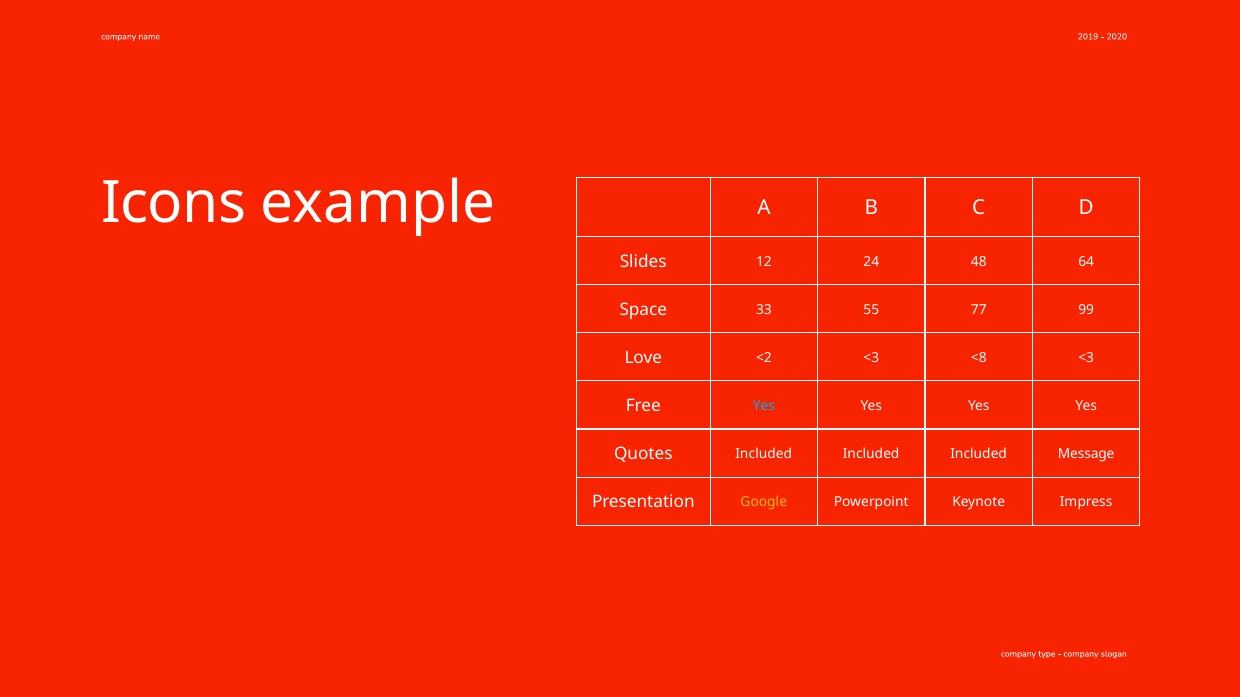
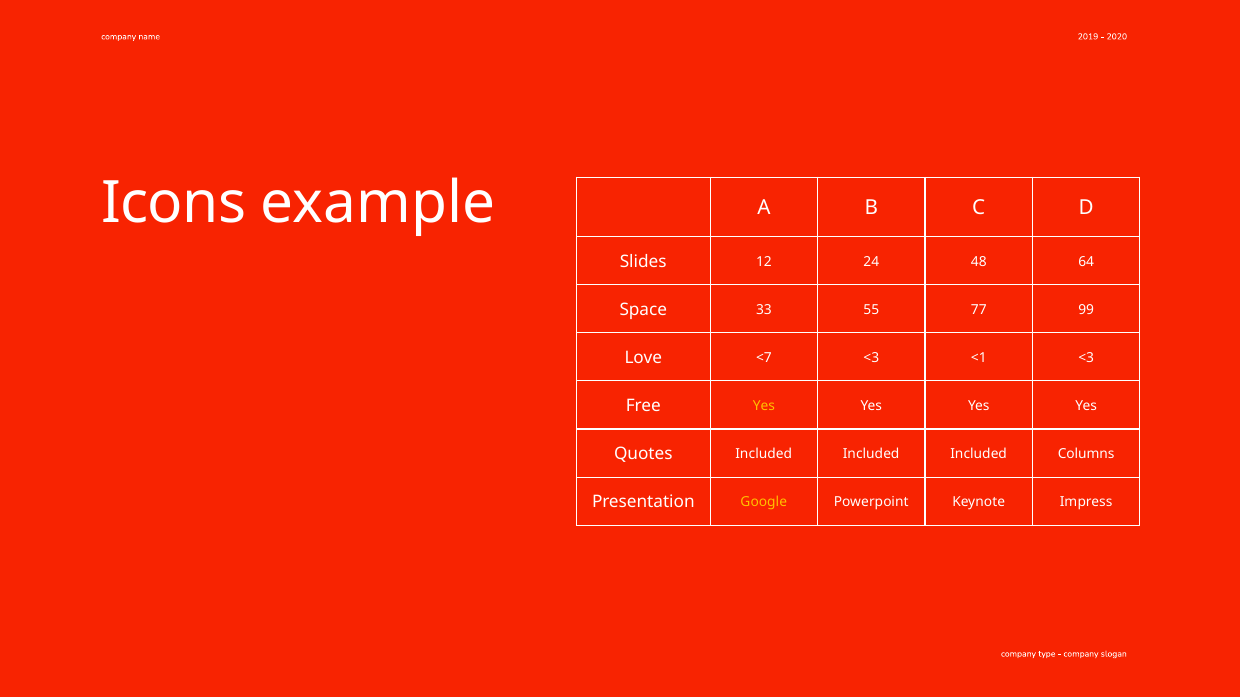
<2: <2 -> <7
<8: <8 -> <1
Yes at (764, 406) colour: light blue -> yellow
Message: Message -> Columns
